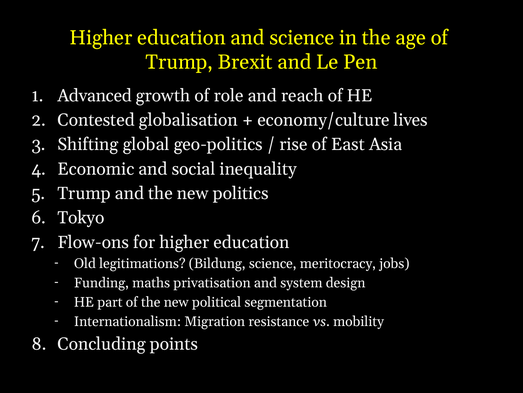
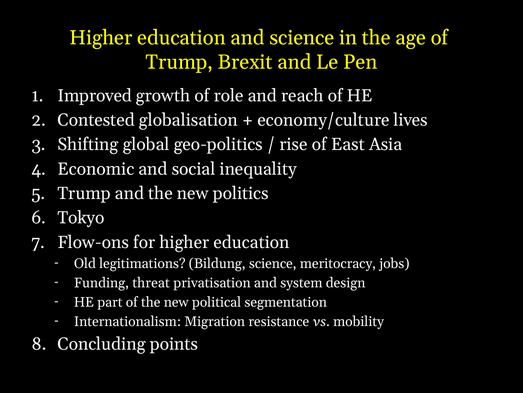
Advanced: Advanced -> Improved
maths: maths -> threat
